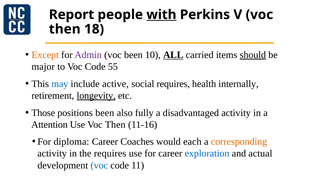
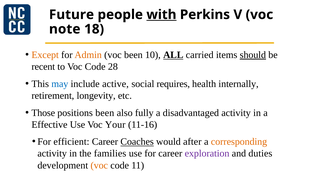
Report: Report -> Future
then at (65, 29): then -> note
Admin colour: purple -> orange
major: major -> recent
55: 55 -> 28
longevity underline: present -> none
Attention: Attention -> Effective
Use Voc Then: Then -> Your
diploma: diploma -> efficient
Coaches underline: none -> present
each: each -> after
the requires: requires -> families
exploration colour: blue -> purple
actual: actual -> duties
voc at (99, 165) colour: blue -> orange
